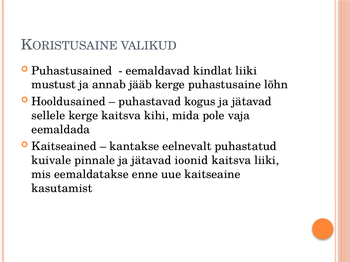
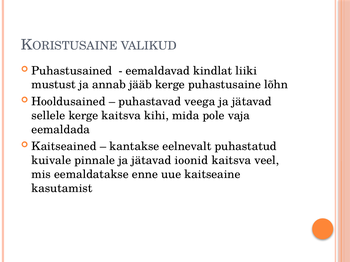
kogus: kogus -> veega
kaitsva liiki: liiki -> veel
